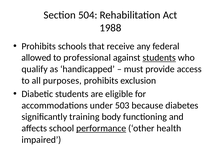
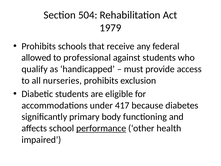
1988: 1988 -> 1979
students at (159, 58) underline: present -> none
purposes: purposes -> nurseries
503: 503 -> 417
training: training -> primary
